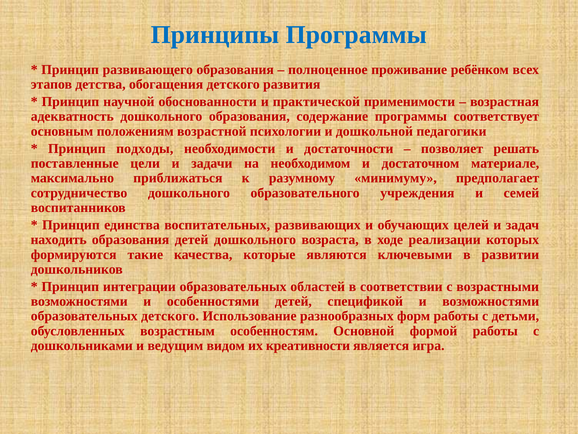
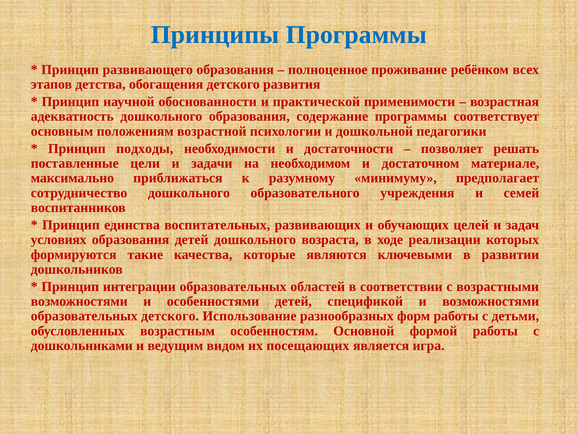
находить: находить -> условиях
креативности: креативности -> посещающих
